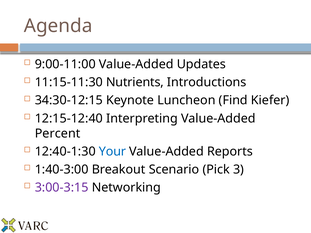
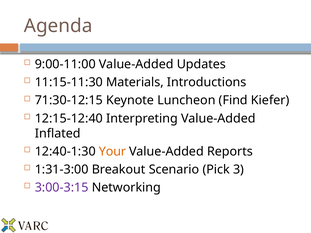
Nutrients: Nutrients -> Materials
34:30-12:15: 34:30-12:15 -> 71:30-12:15
Percent: Percent -> Inflated
Your colour: blue -> orange
1:40-3:00: 1:40-3:00 -> 1:31-3:00
